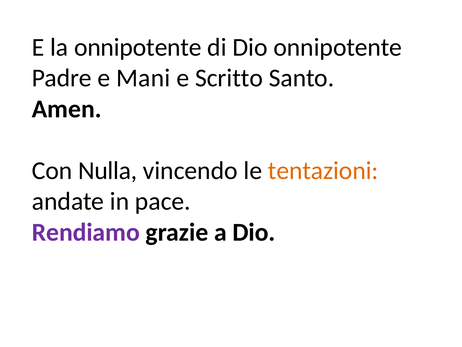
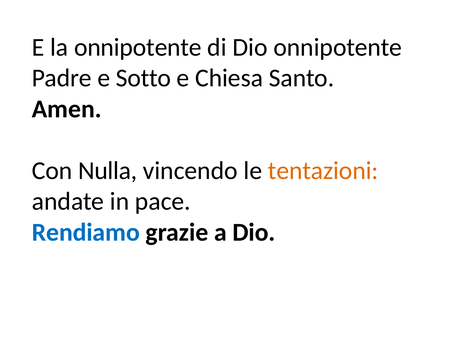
Mani: Mani -> Sotto
Scritto: Scritto -> Chiesa
Rendiamo colour: purple -> blue
